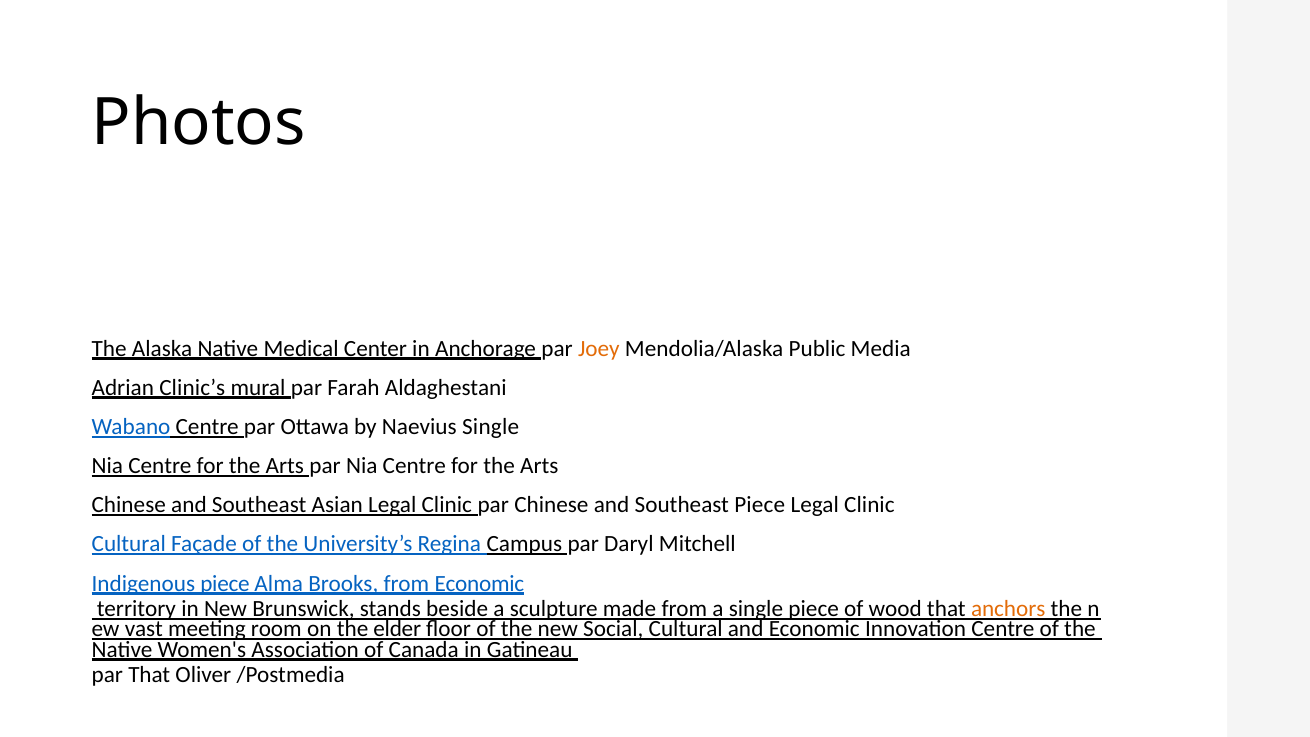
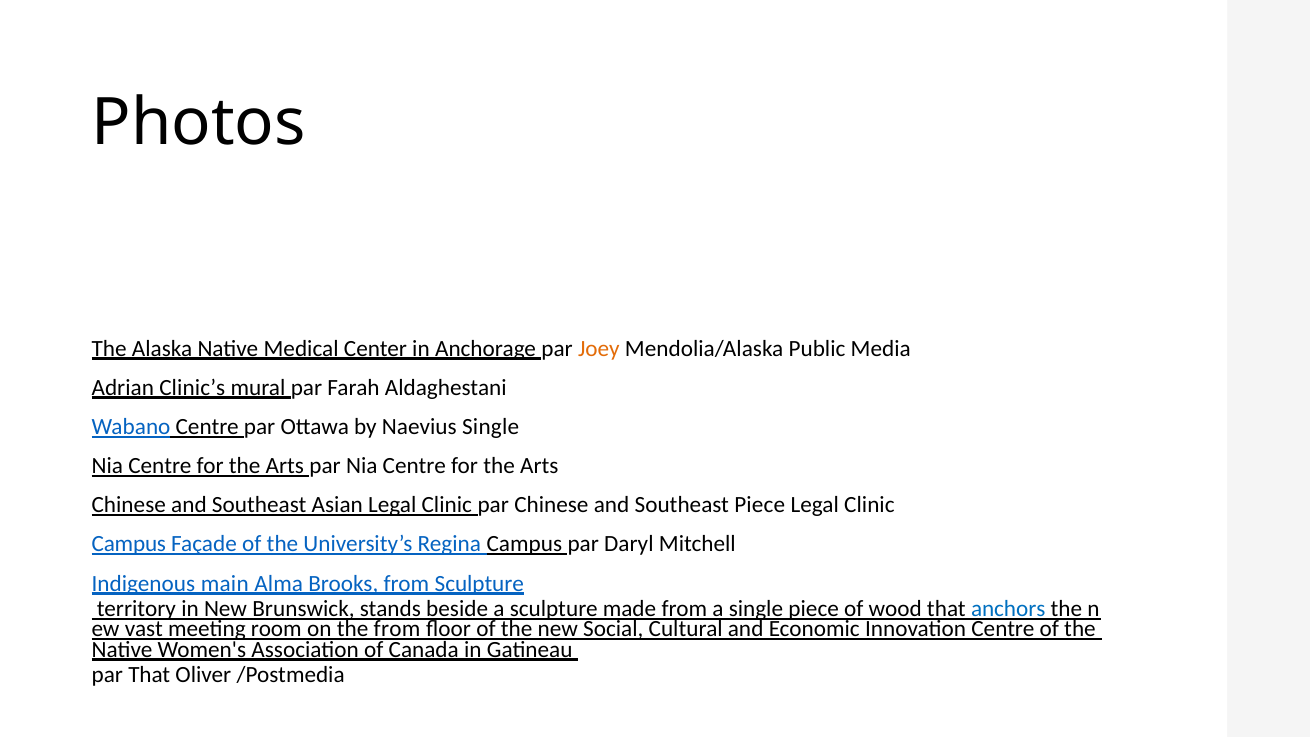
Cultural at (129, 544): Cultural -> Campus
Indigenous piece: piece -> main
from Economic: Economic -> Sculpture
anchors colour: orange -> blue
the elder: elder -> from
